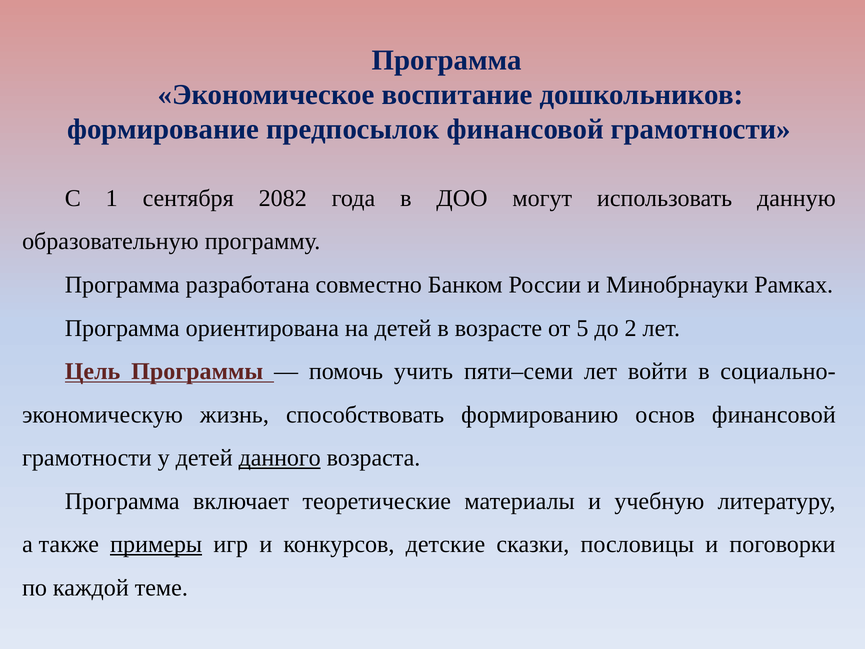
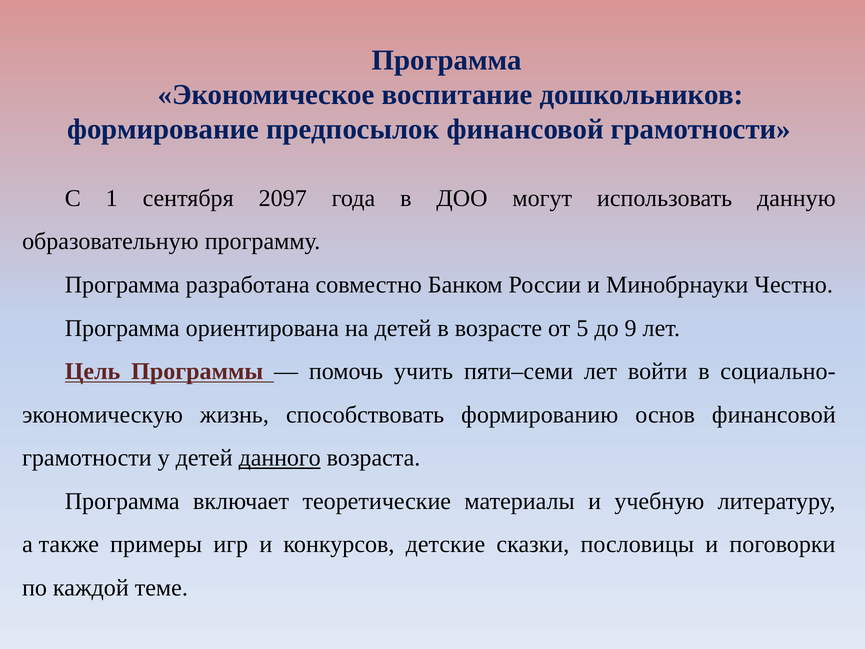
2082: 2082 -> 2097
Рамках: Рамках -> Честно
2: 2 -> 9
примеры underline: present -> none
